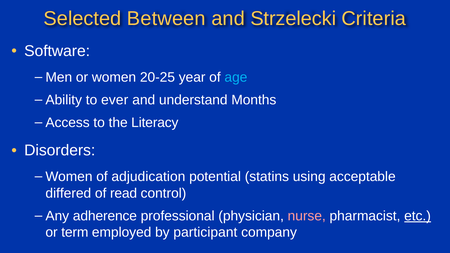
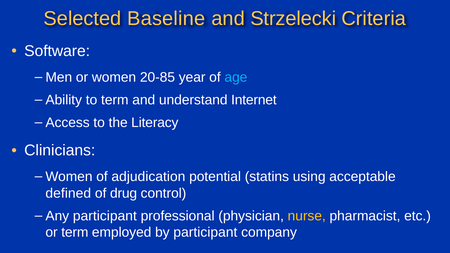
Between: Between -> Baseline
20-25: 20-25 -> 20-85
to ever: ever -> term
Months: Months -> Internet
Disorders: Disorders -> Clinicians
differed: differed -> defined
read: read -> drug
Any adherence: adherence -> participant
nurse colour: pink -> yellow
etc underline: present -> none
